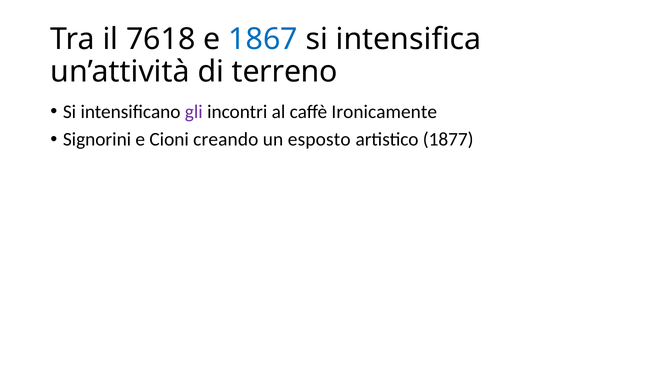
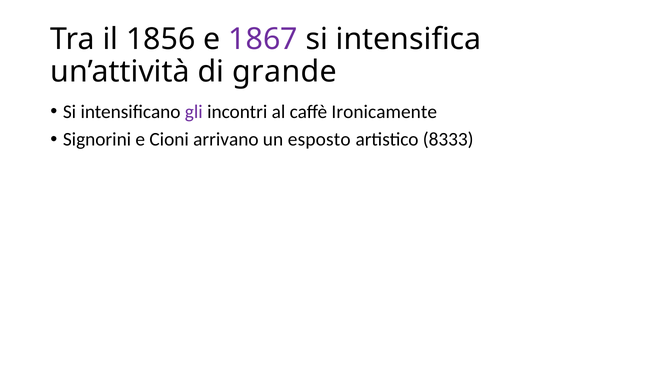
7618: 7618 -> 1856
1867 colour: blue -> purple
terreno: terreno -> grande
creando: creando -> arrivano
1877: 1877 -> 8333
